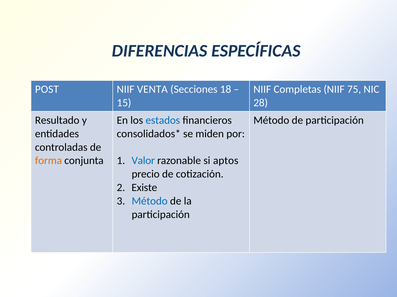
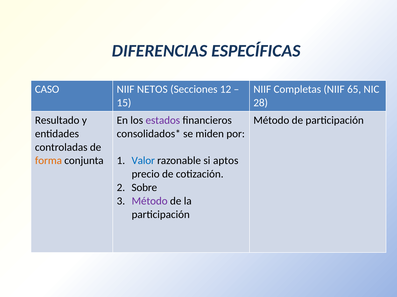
POST: POST -> CASO
VENTA: VENTA -> NETOS
18: 18 -> 12
75: 75 -> 65
estados colour: blue -> purple
Existe: Existe -> Sobre
Método at (150, 202) colour: blue -> purple
